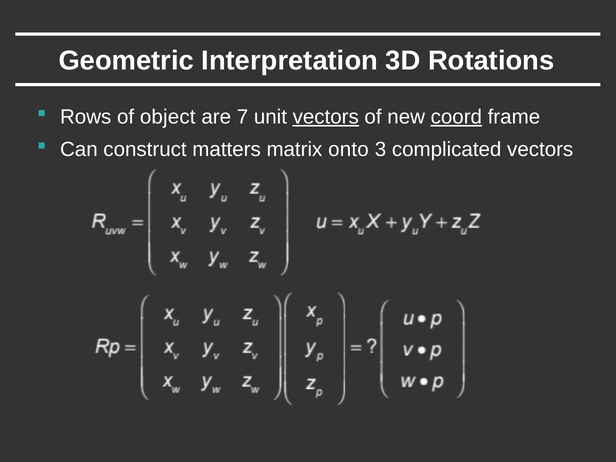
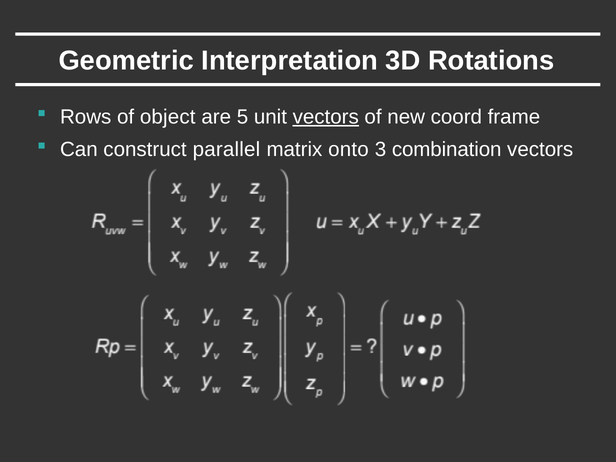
7: 7 -> 5
coord underline: present -> none
matters: matters -> parallel
complicated: complicated -> combination
